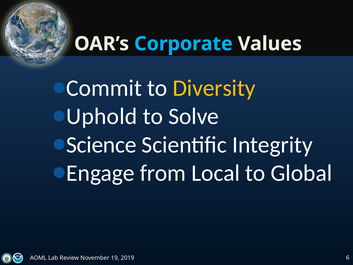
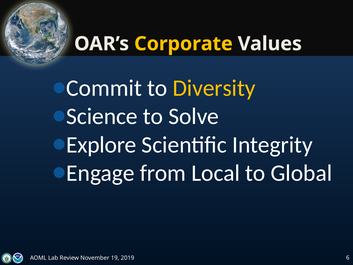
Corporate colour: light blue -> yellow
Uphold: Uphold -> Science
Science: Science -> Explore
